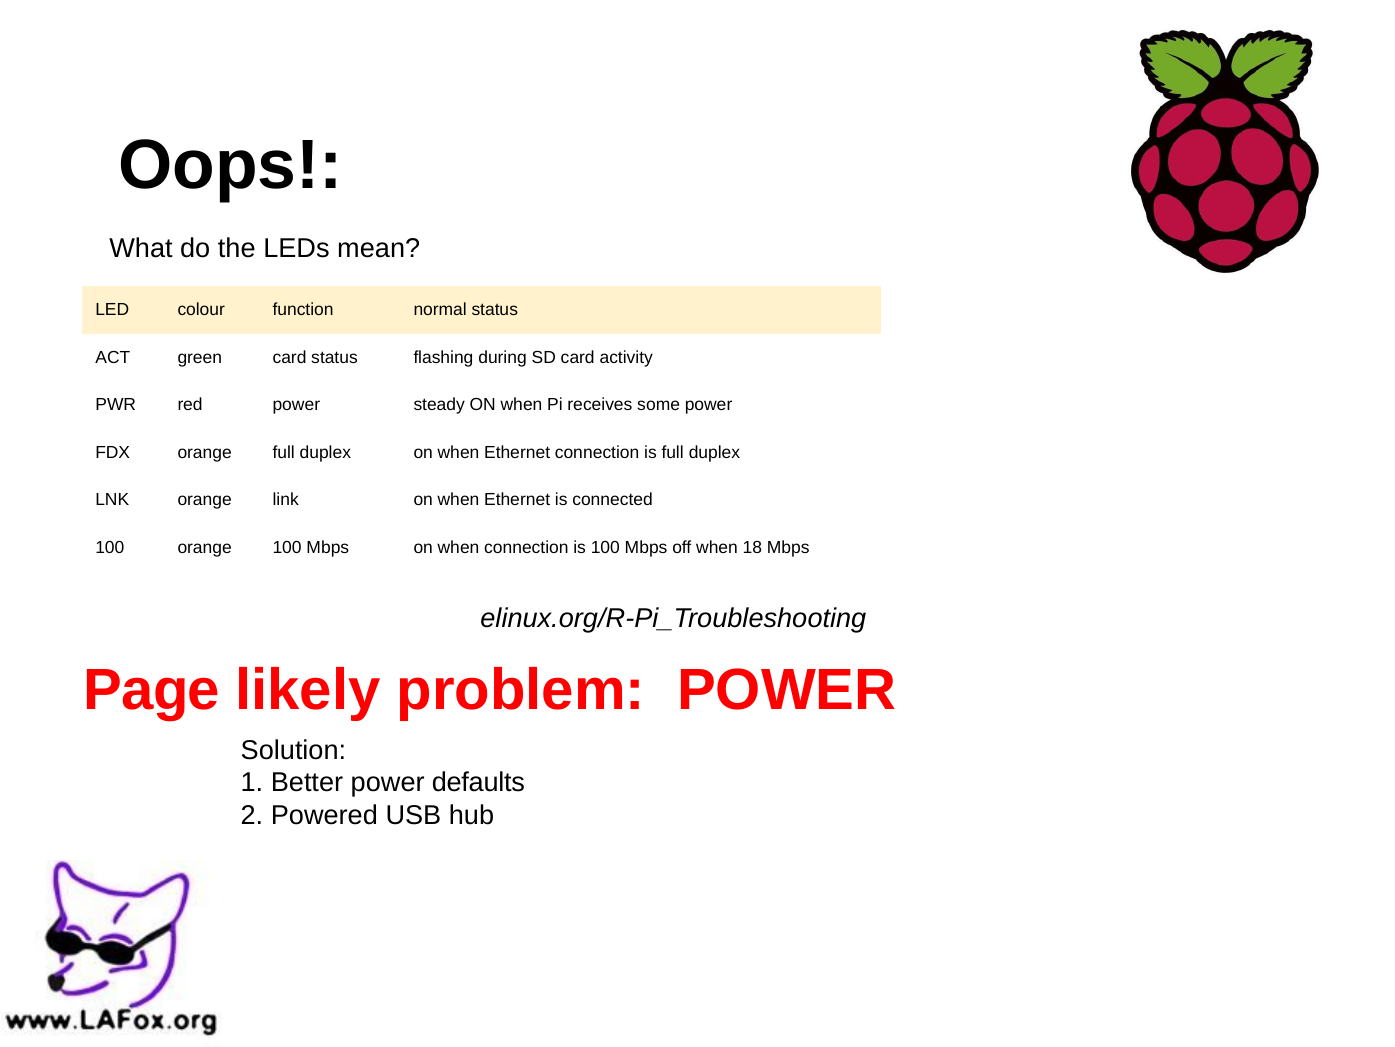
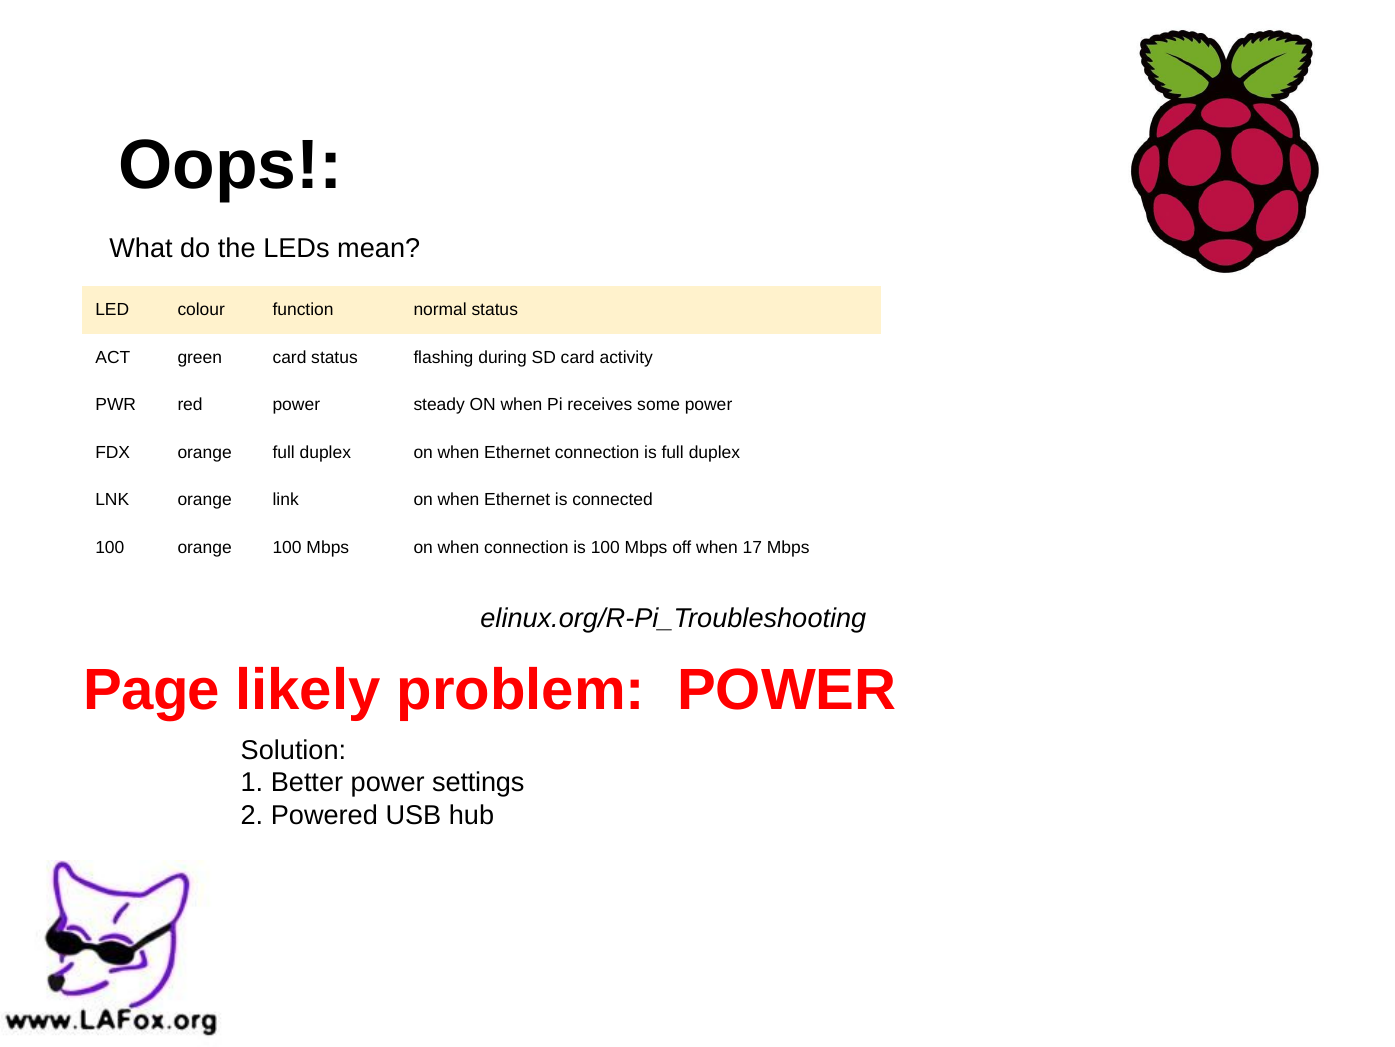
18: 18 -> 17
defaults: defaults -> settings
